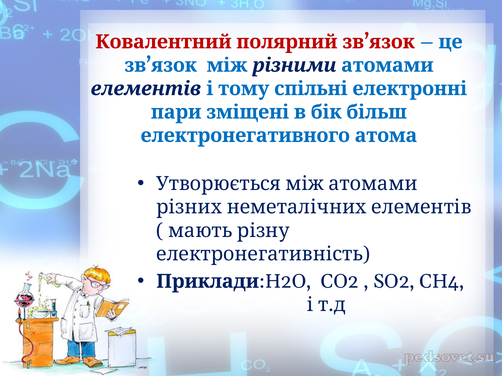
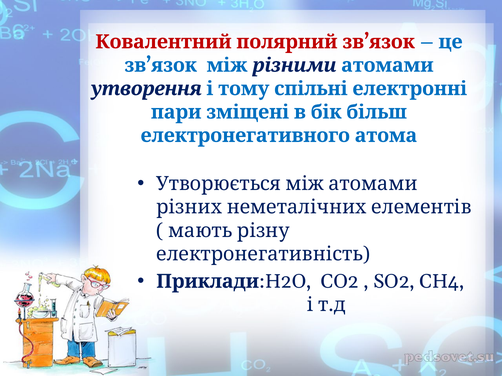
елементів: елементів -> утворення
